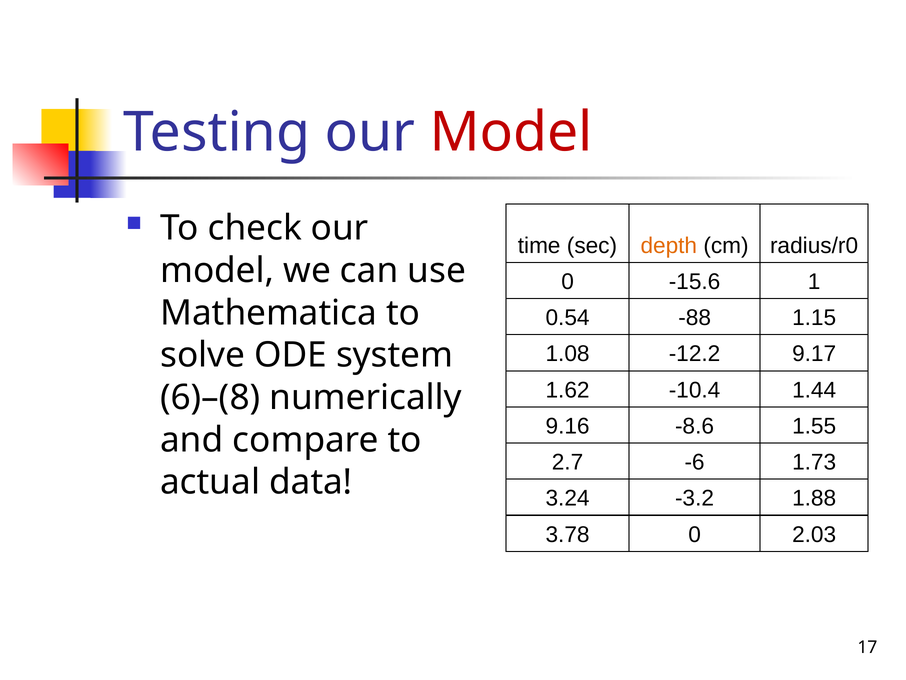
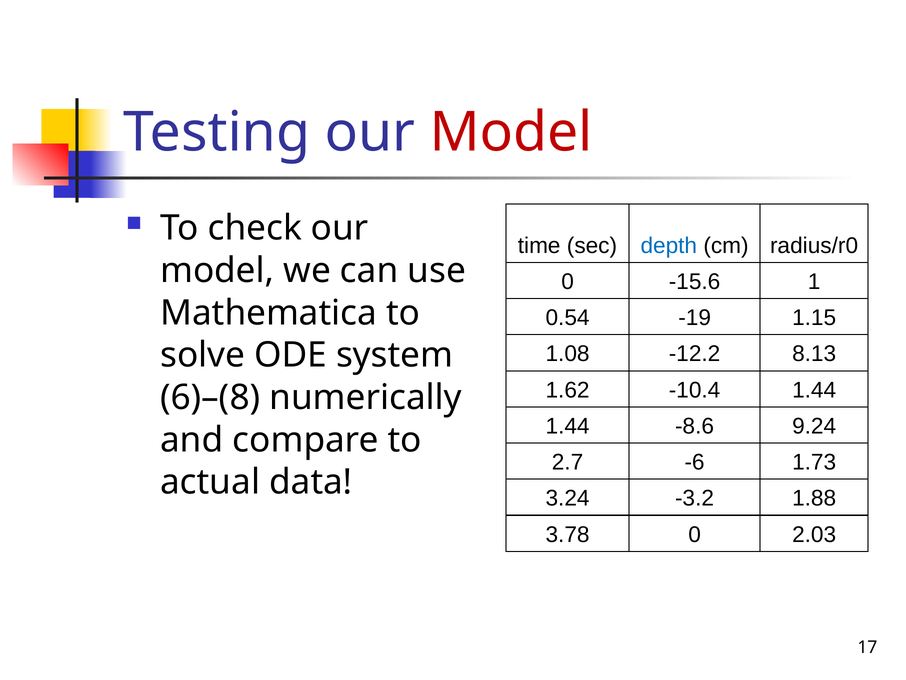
depth colour: orange -> blue
-88: -88 -> -19
9.17: 9.17 -> 8.13
9.16 at (568, 426): 9.16 -> 1.44
1.55: 1.55 -> 9.24
